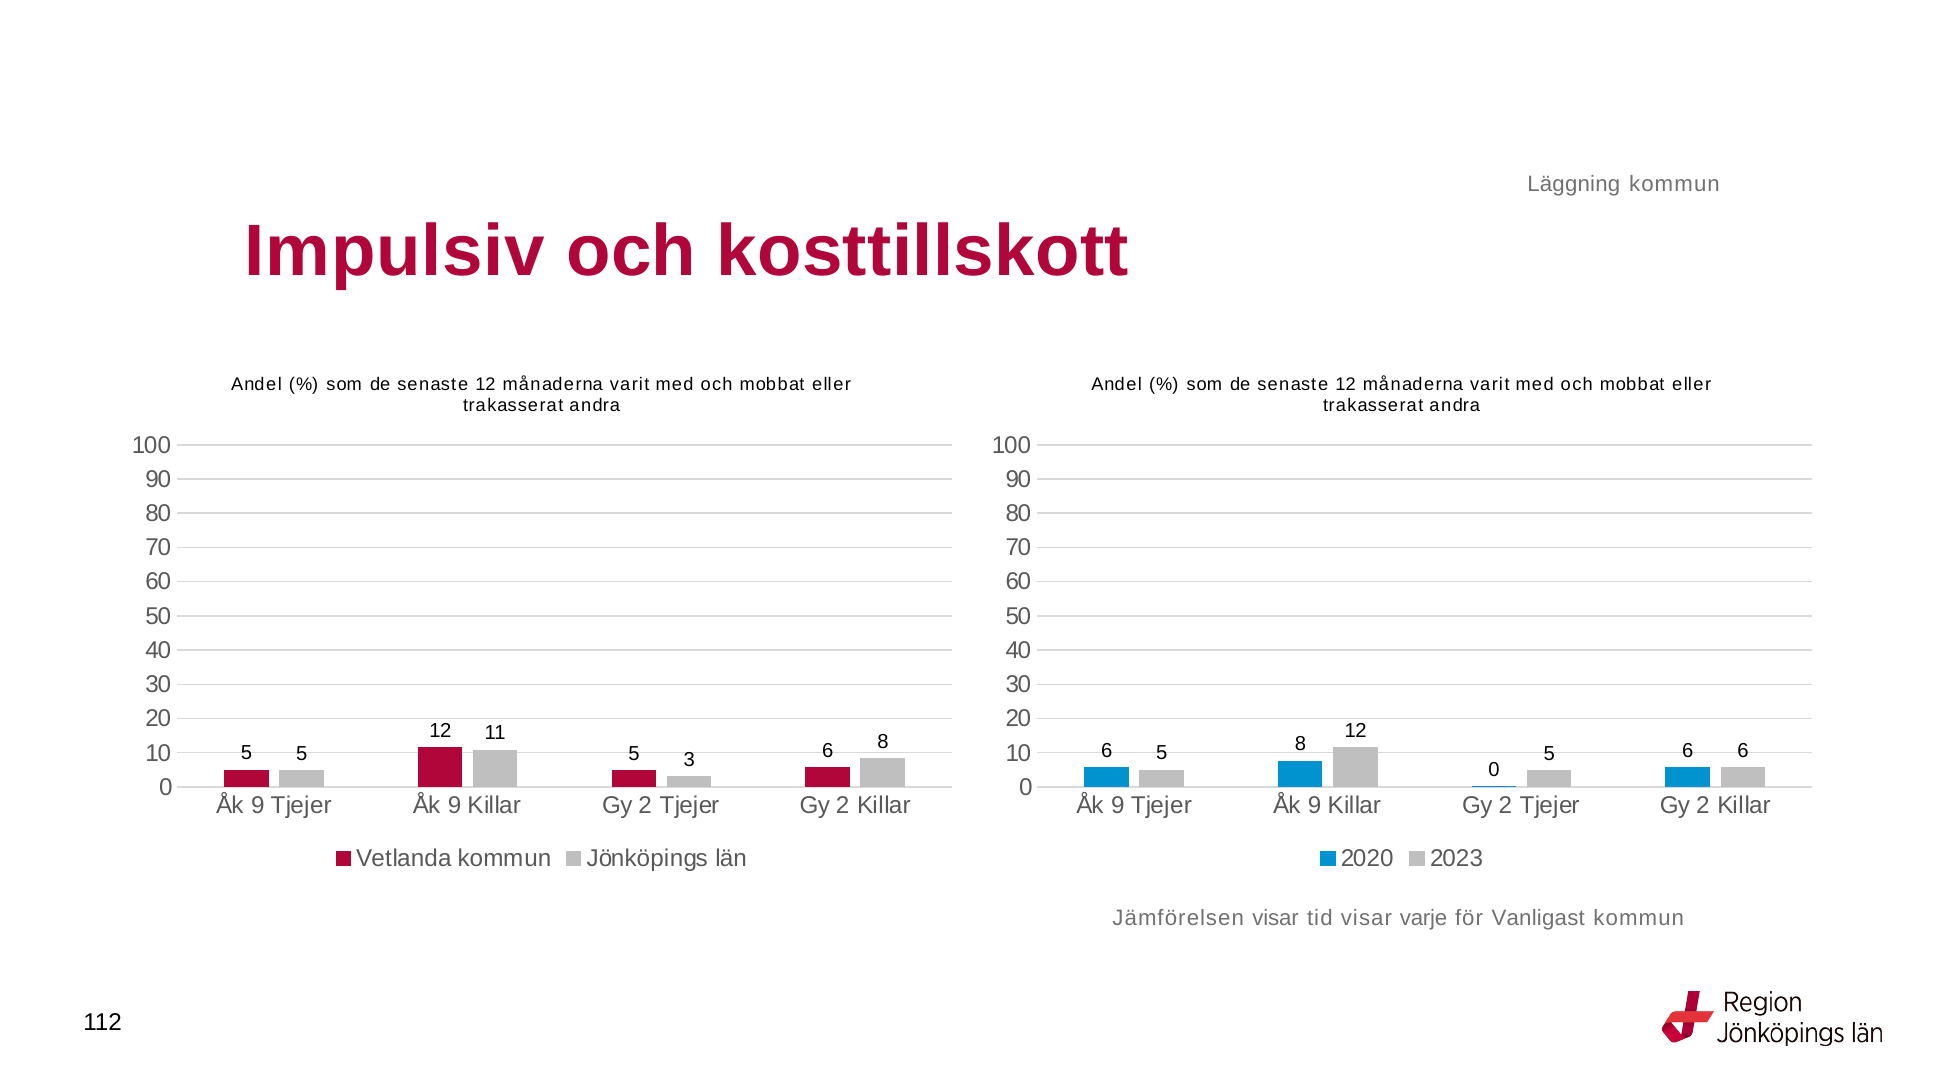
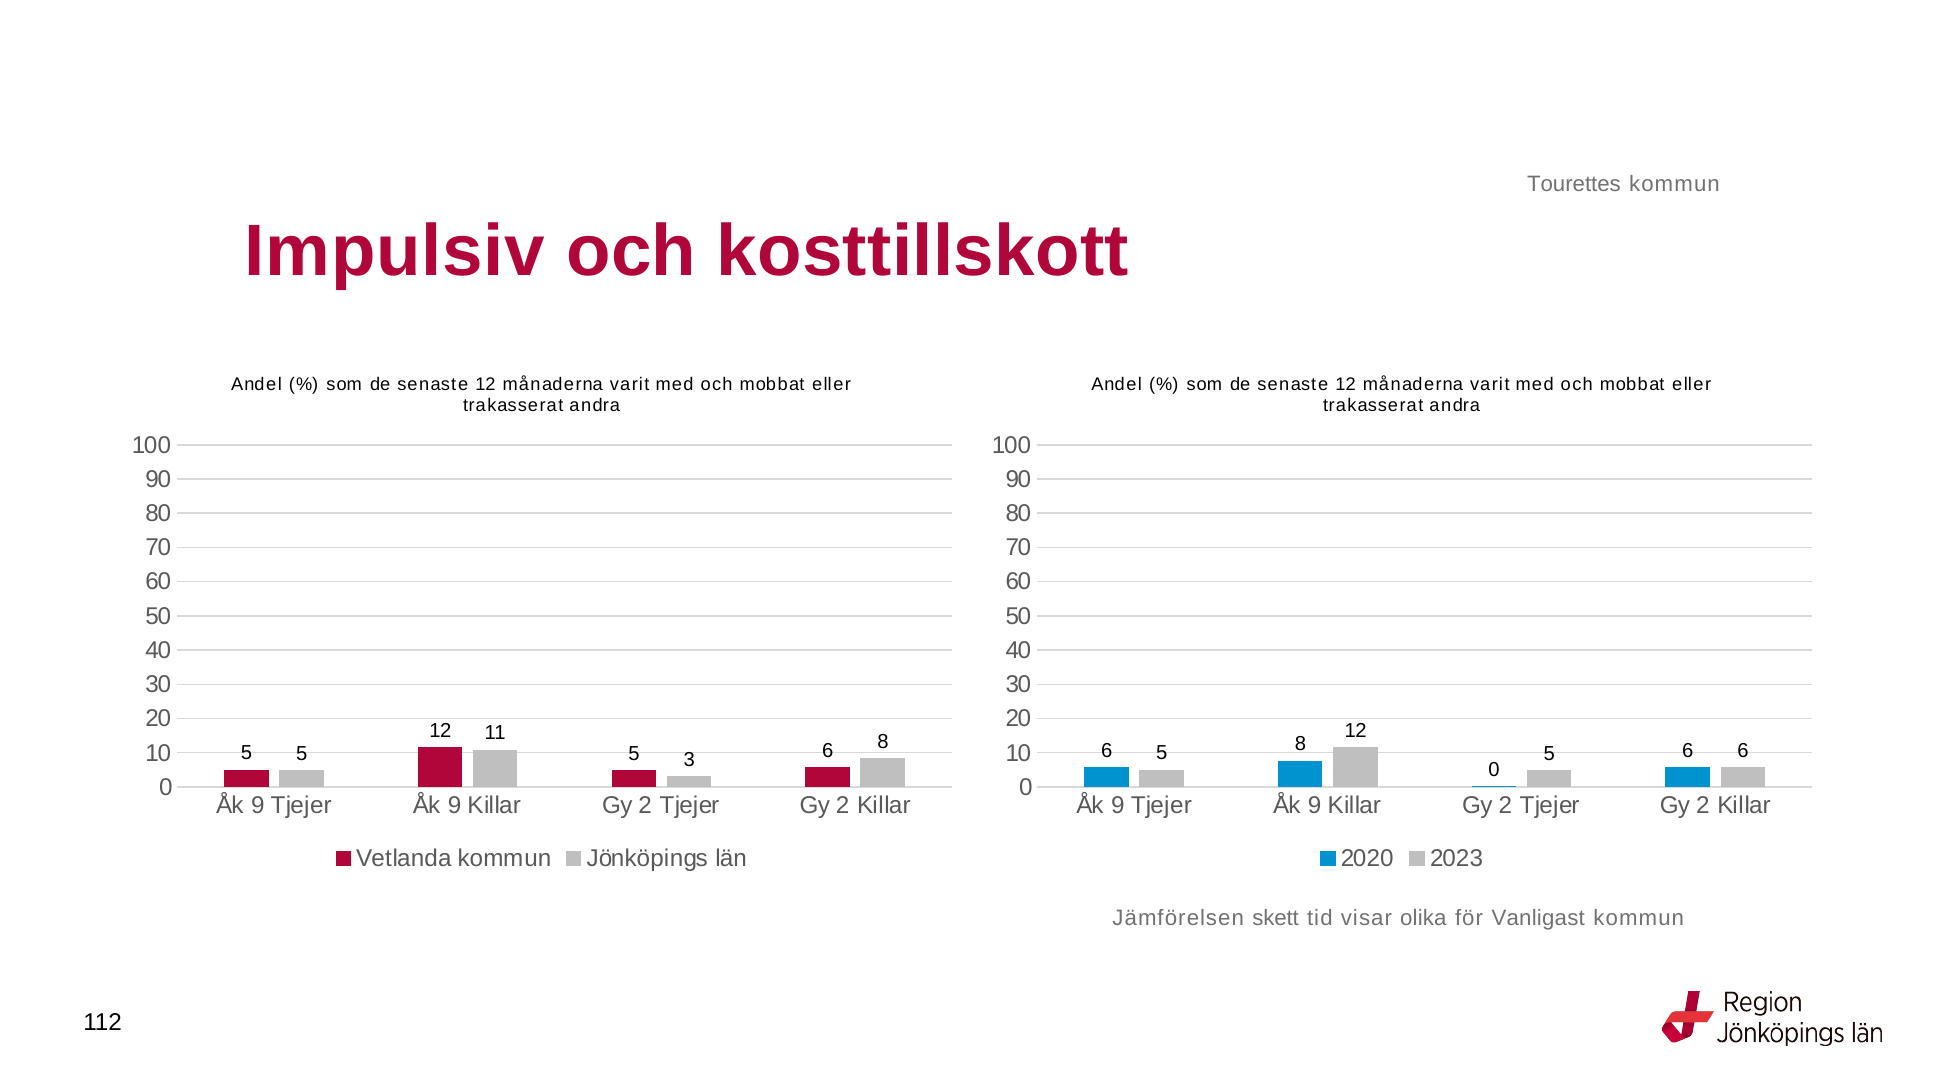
Läggning: Läggning -> Tourettes
Jämförelsen visar: visar -> skett
varje: varje -> olika
